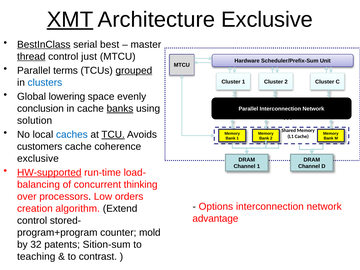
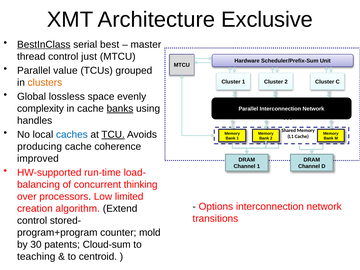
XMT underline: present -> none
thread underline: present -> none
terms: terms -> value
grouped underline: present -> none
clusters colour: blue -> orange
lowering: lowering -> lossless
conclusion: conclusion -> complexity
solution: solution -> handles
customers: customers -> producing
exclusive at (38, 159): exclusive -> improved
HW-supported underline: present -> none
orders: orders -> limited
advantage: advantage -> transitions
32: 32 -> 30
Sition-sum: Sition-sum -> Cloud-sum
contrast: contrast -> centroid
